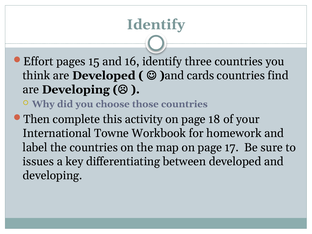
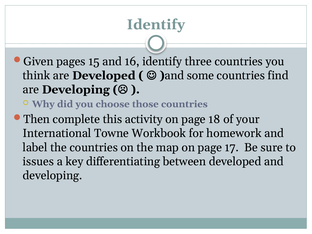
Effort: Effort -> Given
cards: cards -> some
